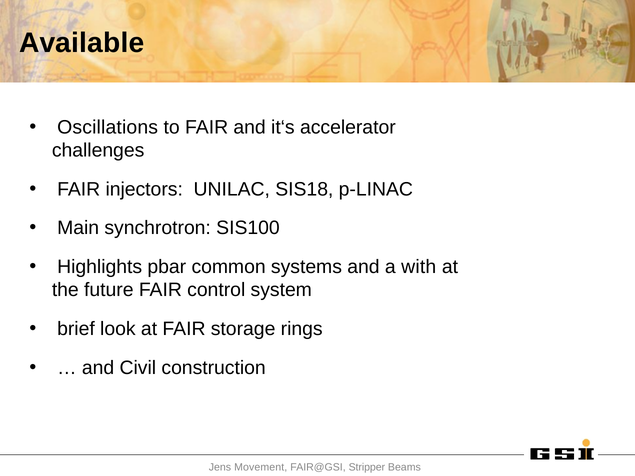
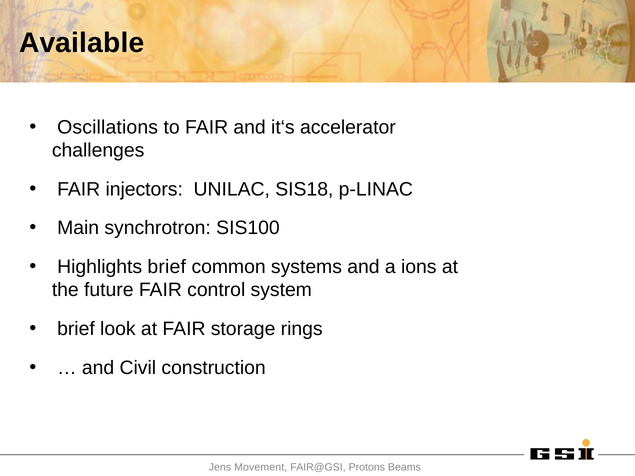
Highlights pbar: pbar -> brief
with: with -> ions
Stripper: Stripper -> Protons
